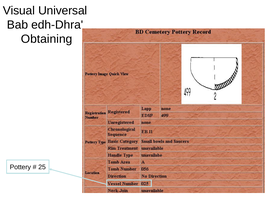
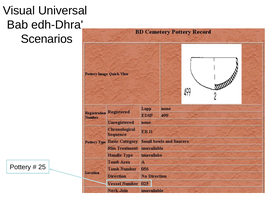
Obtaining: Obtaining -> Scenarios
